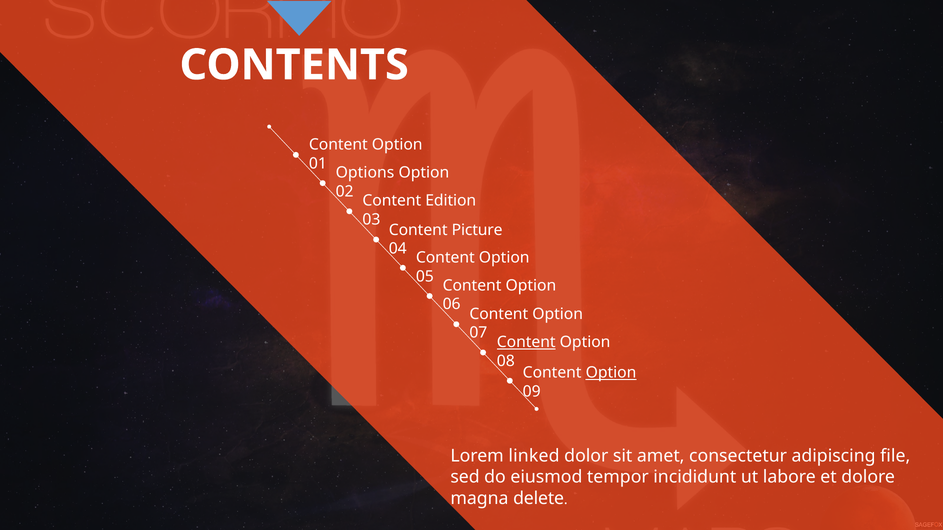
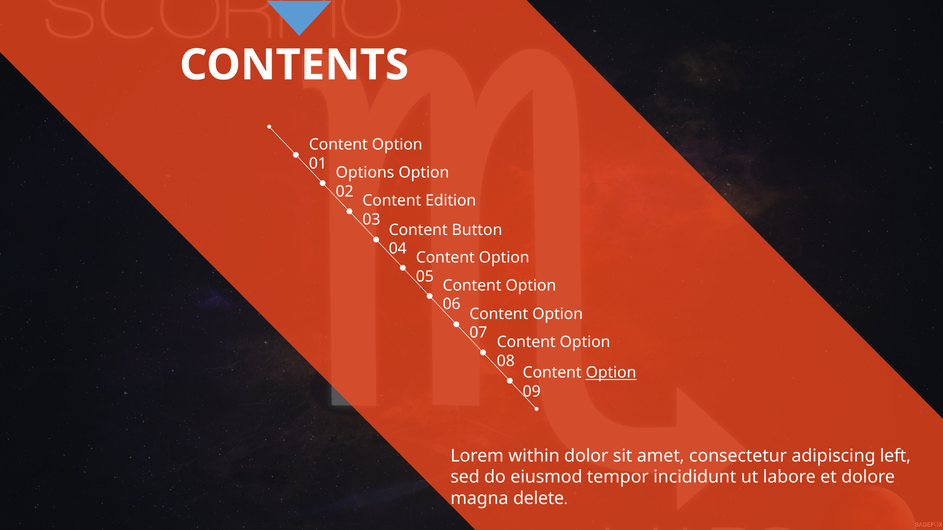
Picture: Picture -> Button
Content at (526, 342) underline: present -> none
linked: linked -> within
file: file -> left
